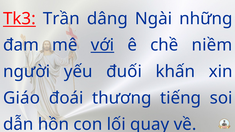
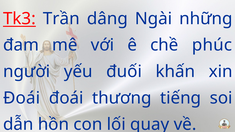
với underline: present -> none
niềm: niềm -> phúc
Giáo at (22, 98): Giáo -> Đoái
